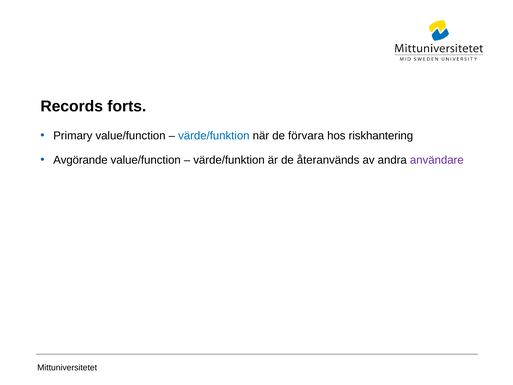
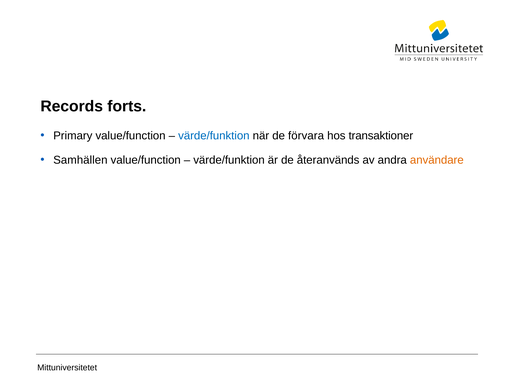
riskhantering: riskhantering -> transaktioner
Avgörande: Avgörande -> Samhällen
användare colour: purple -> orange
